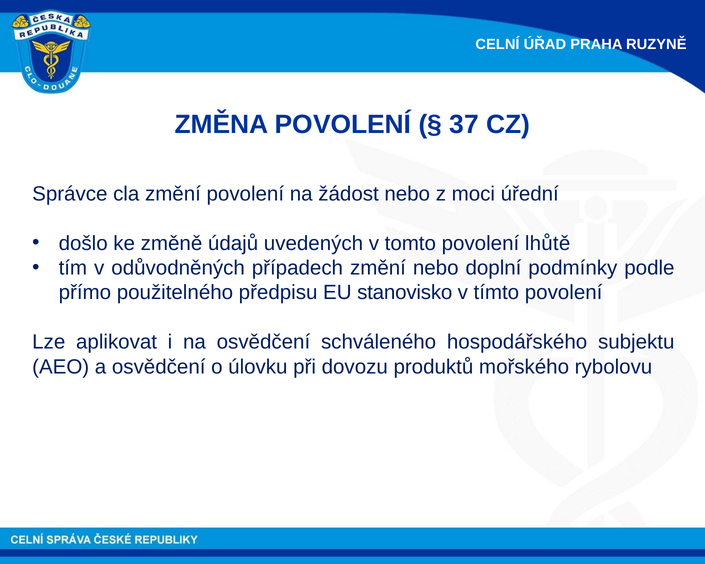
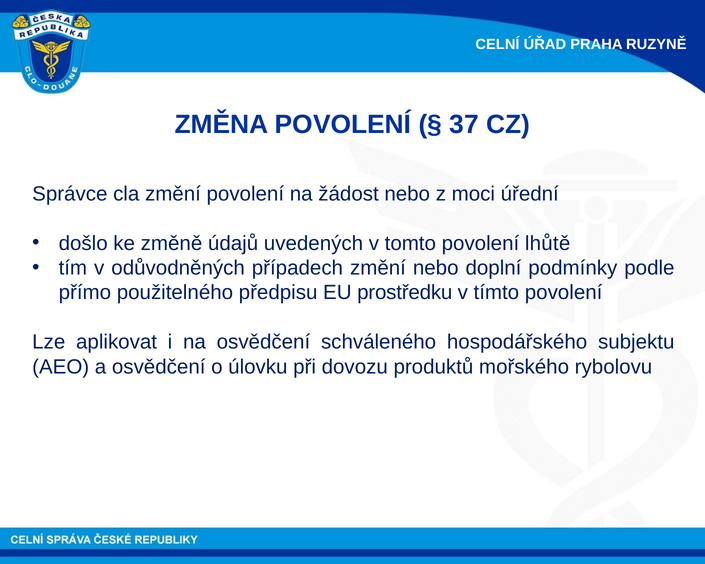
stanovisko: stanovisko -> prostředku
